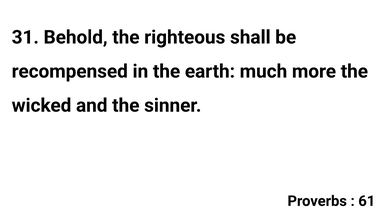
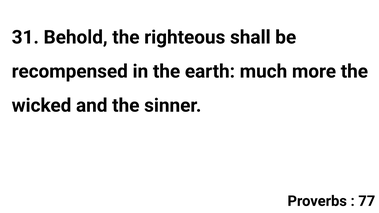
61: 61 -> 77
